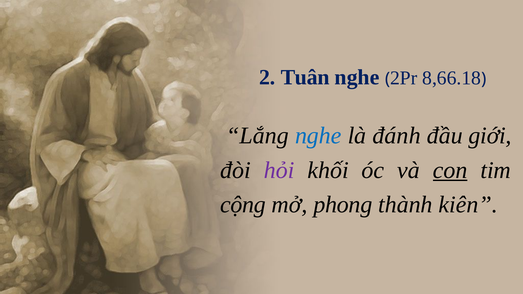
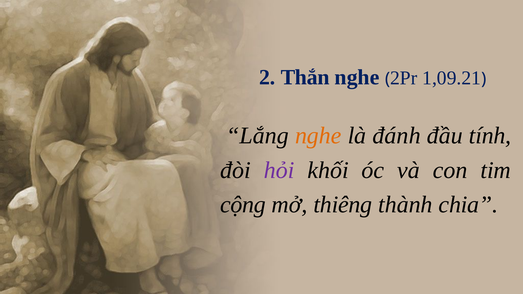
Tuân: Tuân -> Thắn
8,66.18: 8,66.18 -> 1,09.21
nghe at (318, 136) colour: blue -> orange
giới: giới -> tính
con underline: present -> none
phong: phong -> thiêng
kiên: kiên -> chia
